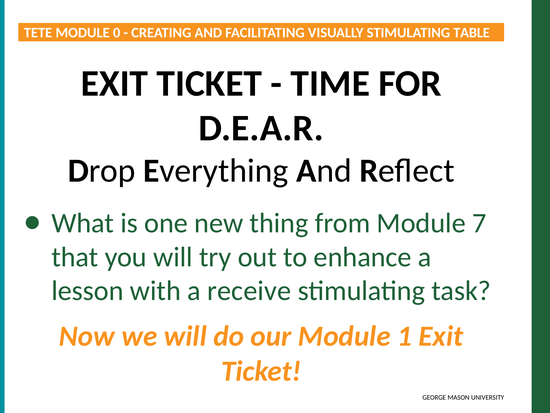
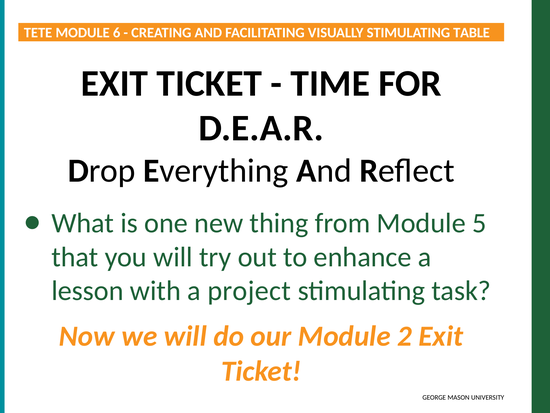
0: 0 -> 6
7: 7 -> 5
receive: receive -> project
1: 1 -> 2
